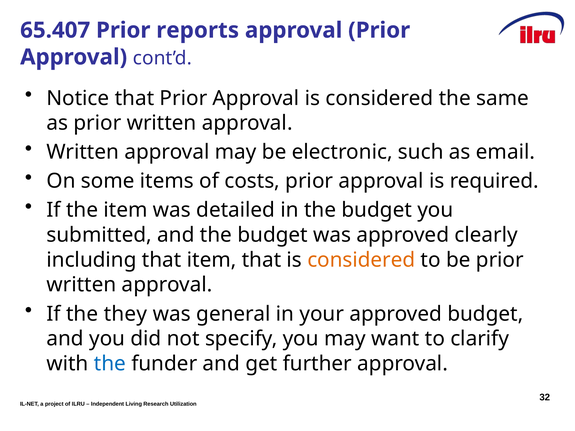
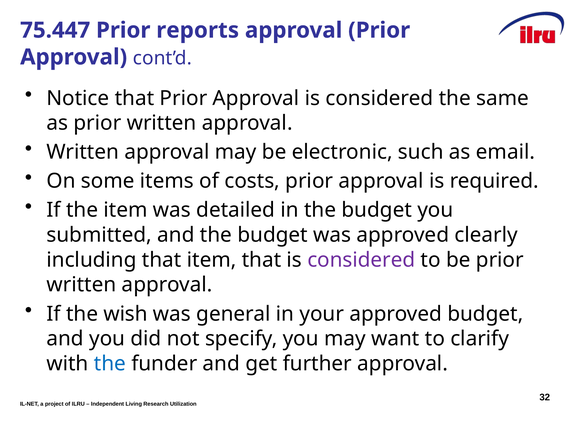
65.407: 65.407 -> 75.447
considered at (361, 260) colour: orange -> purple
they: they -> wish
